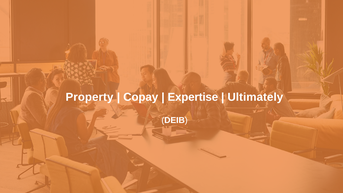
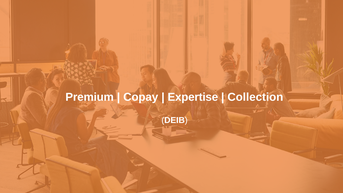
Property: Property -> Premium
Ultimately: Ultimately -> Collection
